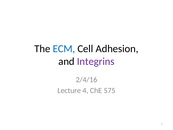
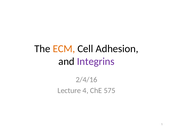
ECM colour: blue -> orange
